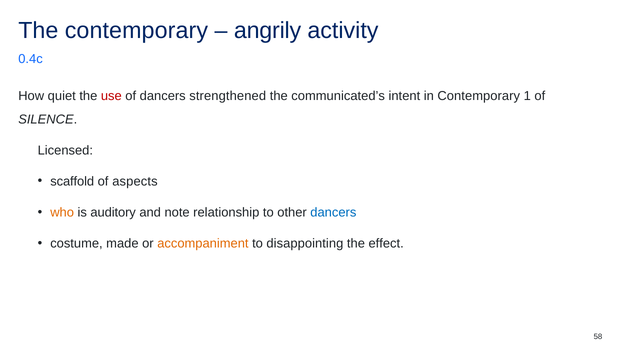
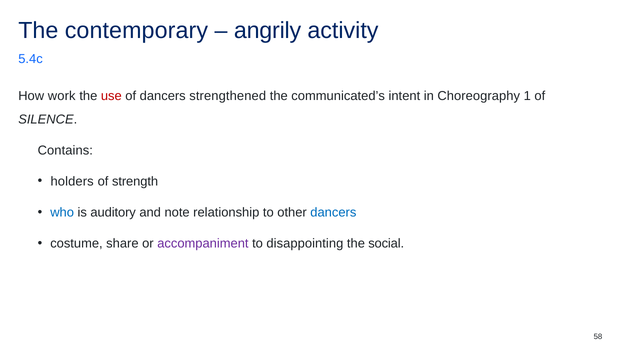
0.4c: 0.4c -> 5.4c
quiet: quiet -> work
in Contemporary: Contemporary -> Choreography
Licensed: Licensed -> Contains
scaffold: scaffold -> holders
aspects: aspects -> strength
who colour: orange -> blue
made: made -> share
accompaniment colour: orange -> purple
effect: effect -> social
